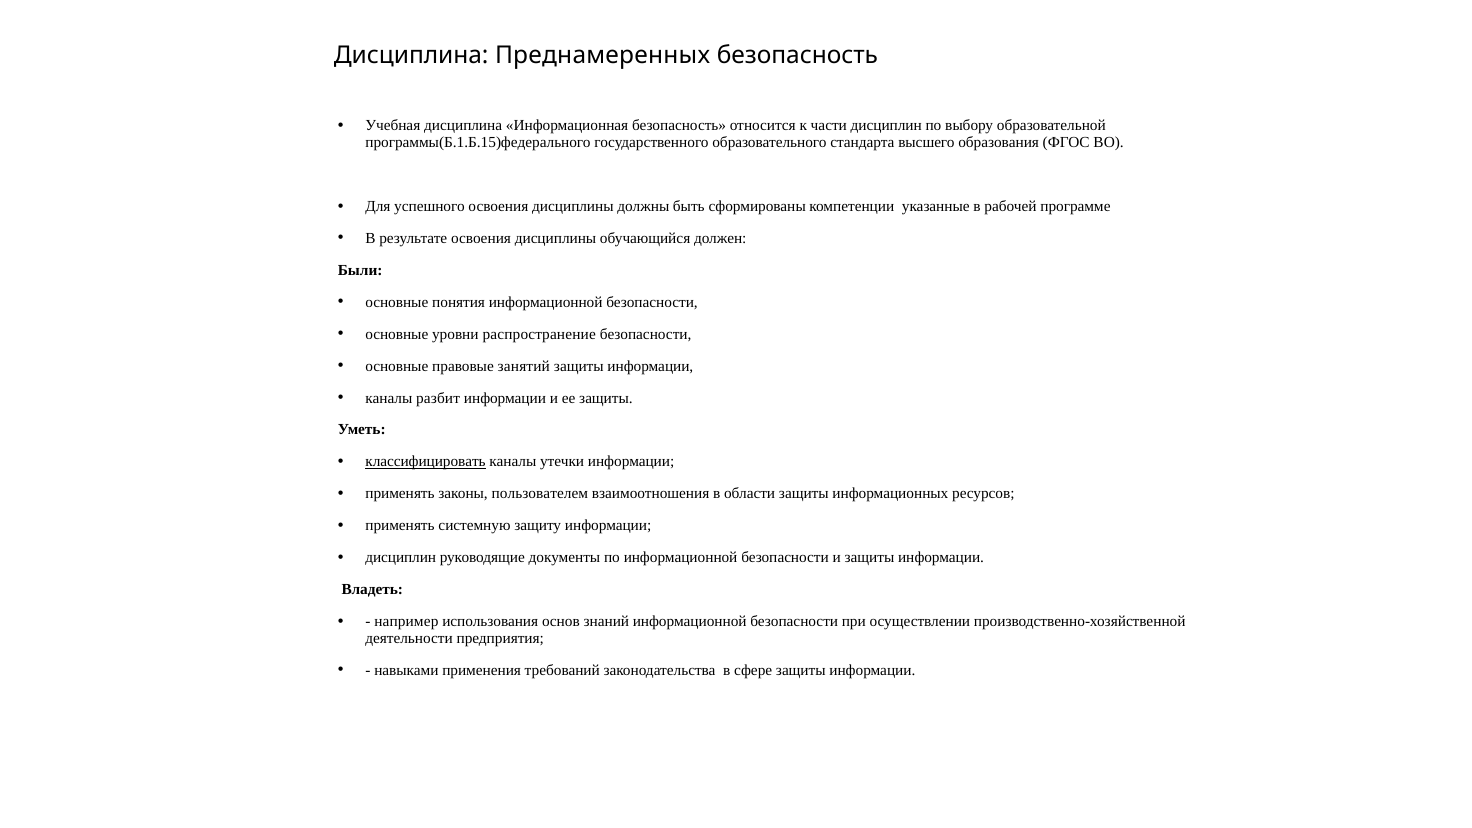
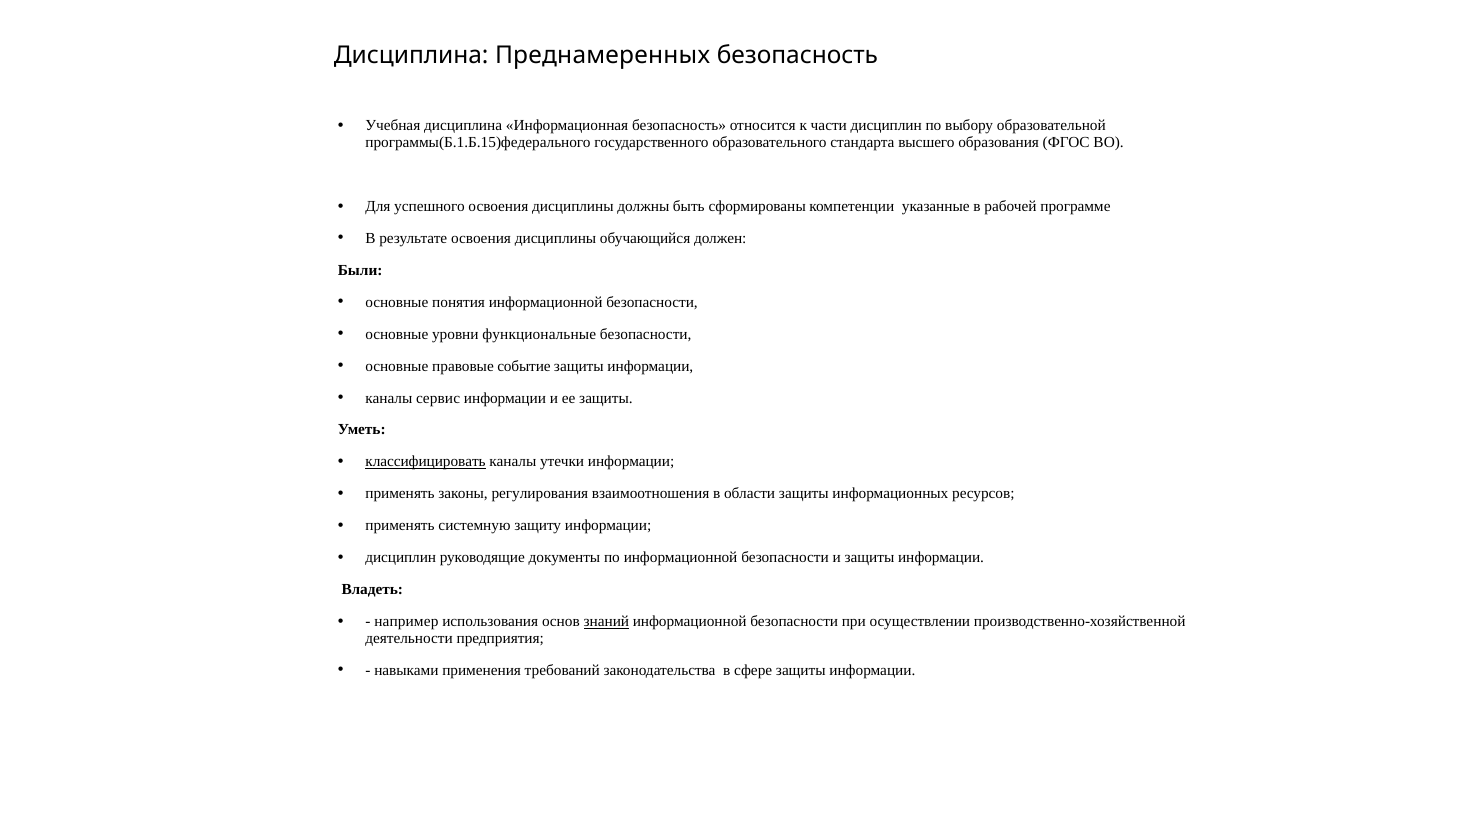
распространение: распространение -> функциональные
занятий: занятий -> событие
разбит: разбит -> сервис
пользователем: пользователем -> регулирования
знаний underline: none -> present
